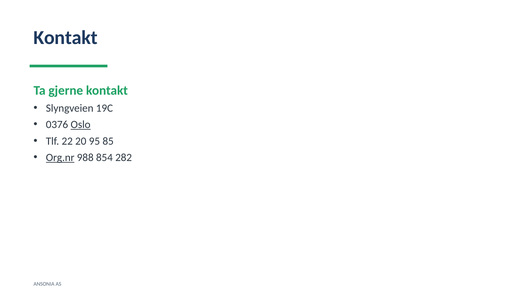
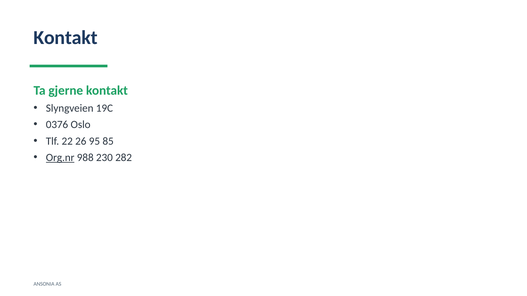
Oslo underline: present -> none
20: 20 -> 26
854: 854 -> 230
